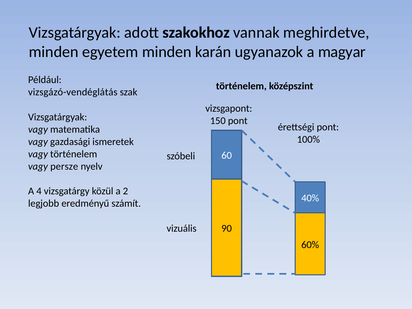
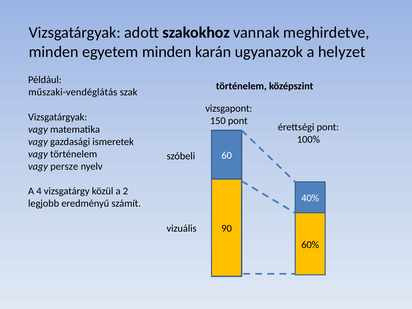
magyar: magyar -> helyzet
vizsgázó-vendéglátás: vizsgázó-vendéglátás -> műszaki-vendéglátás
